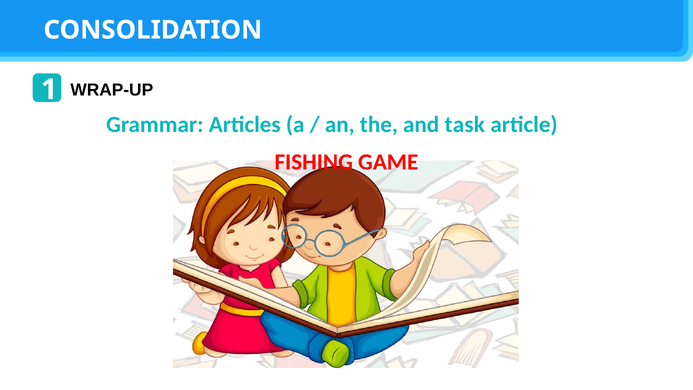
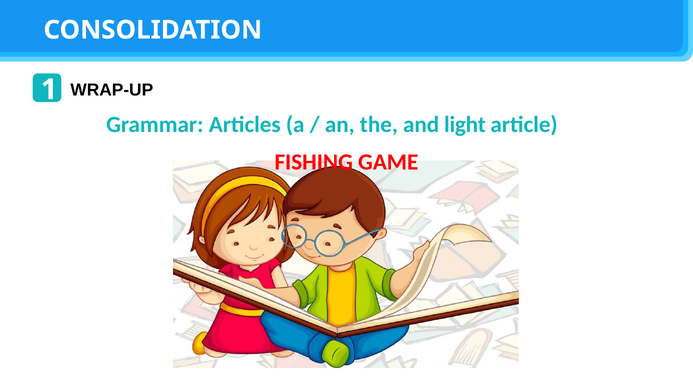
task: task -> light
